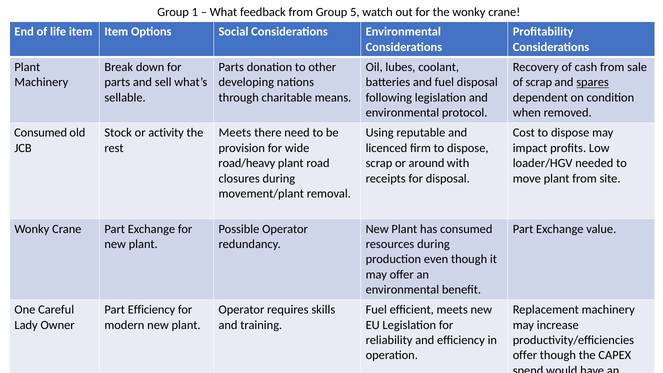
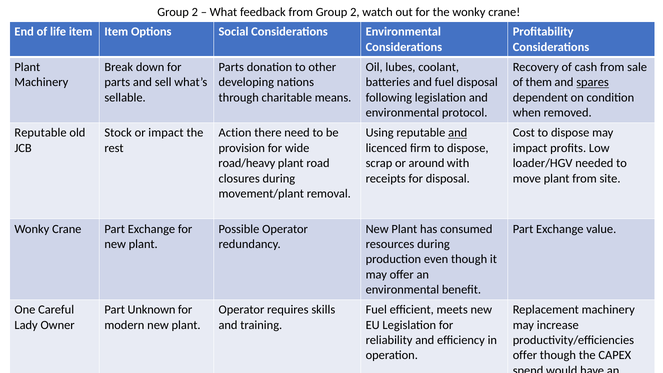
1 at (195, 12): 1 -> 2
from Group 5: 5 -> 2
of scrap: scrap -> them
Consumed at (41, 133): Consumed -> Reputable
or activity: activity -> impact
Meets at (235, 133): Meets -> Action
and at (458, 133) underline: none -> present
Part Efficiency: Efficiency -> Unknown
